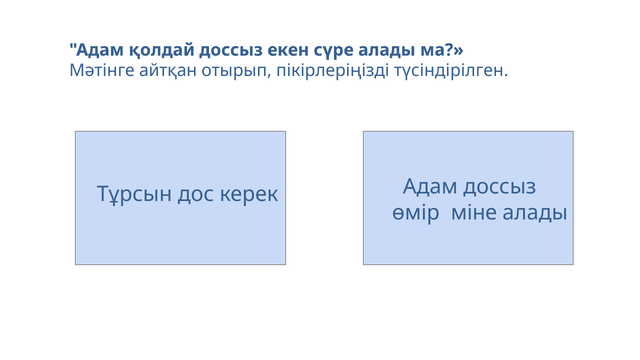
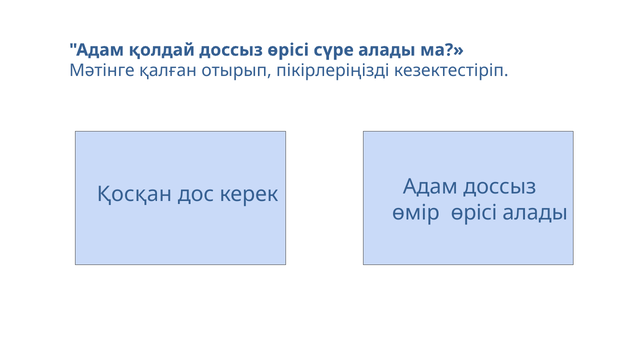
доссыз екен: екен -> өрісі
айтқан: айтқан -> қалған
түсіндірілген: түсіндірілген -> кезектестіріп
Тұрсын: Тұрсын -> Қосқан
өмір міне: міне -> өрісі
